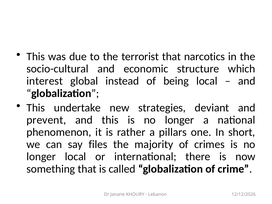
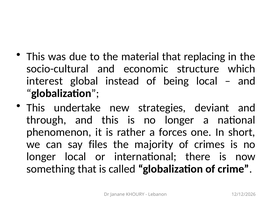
terrorist: terrorist -> material
narcotics: narcotics -> replacing
prevent: prevent -> through
pillars: pillars -> forces
